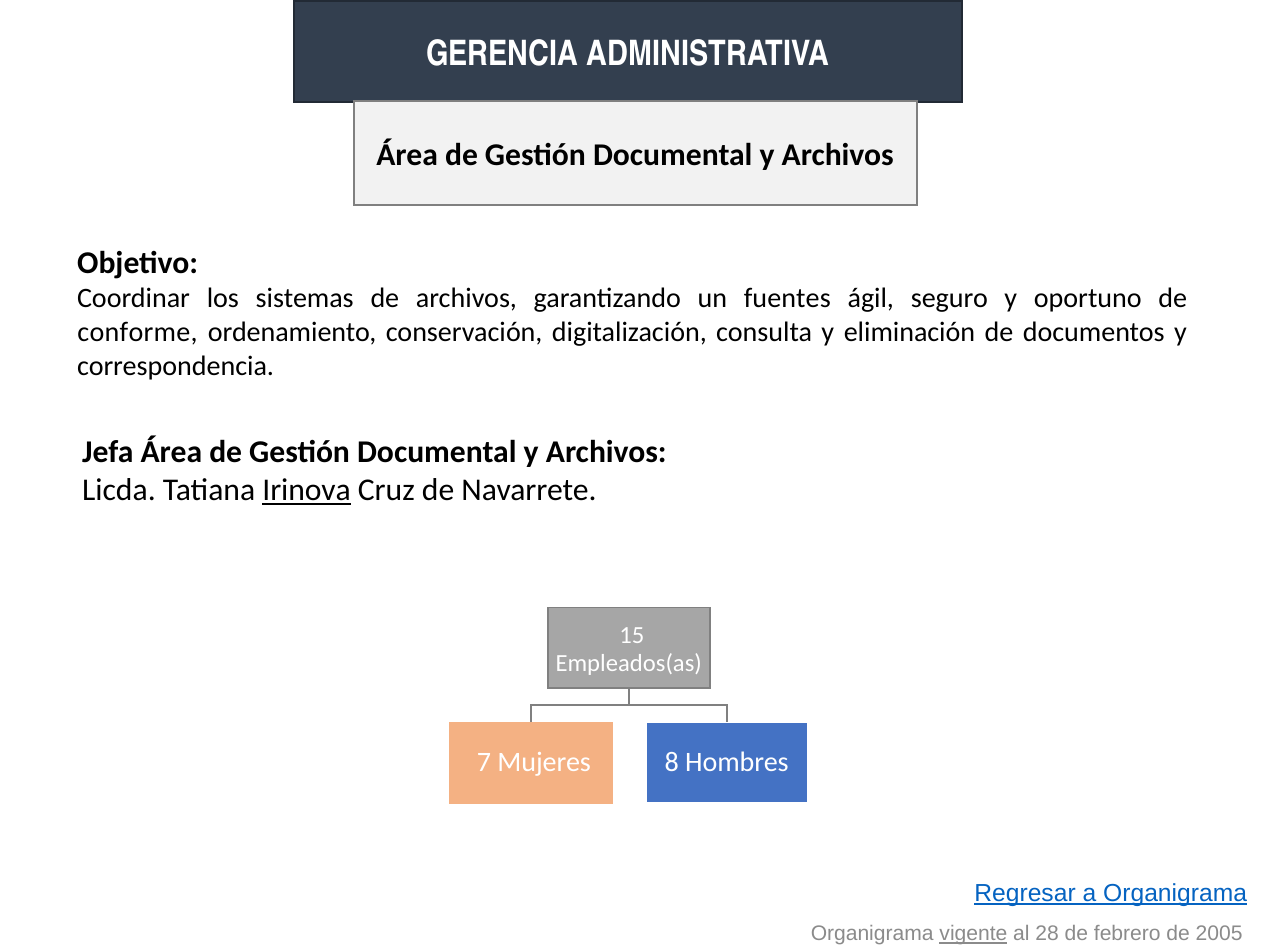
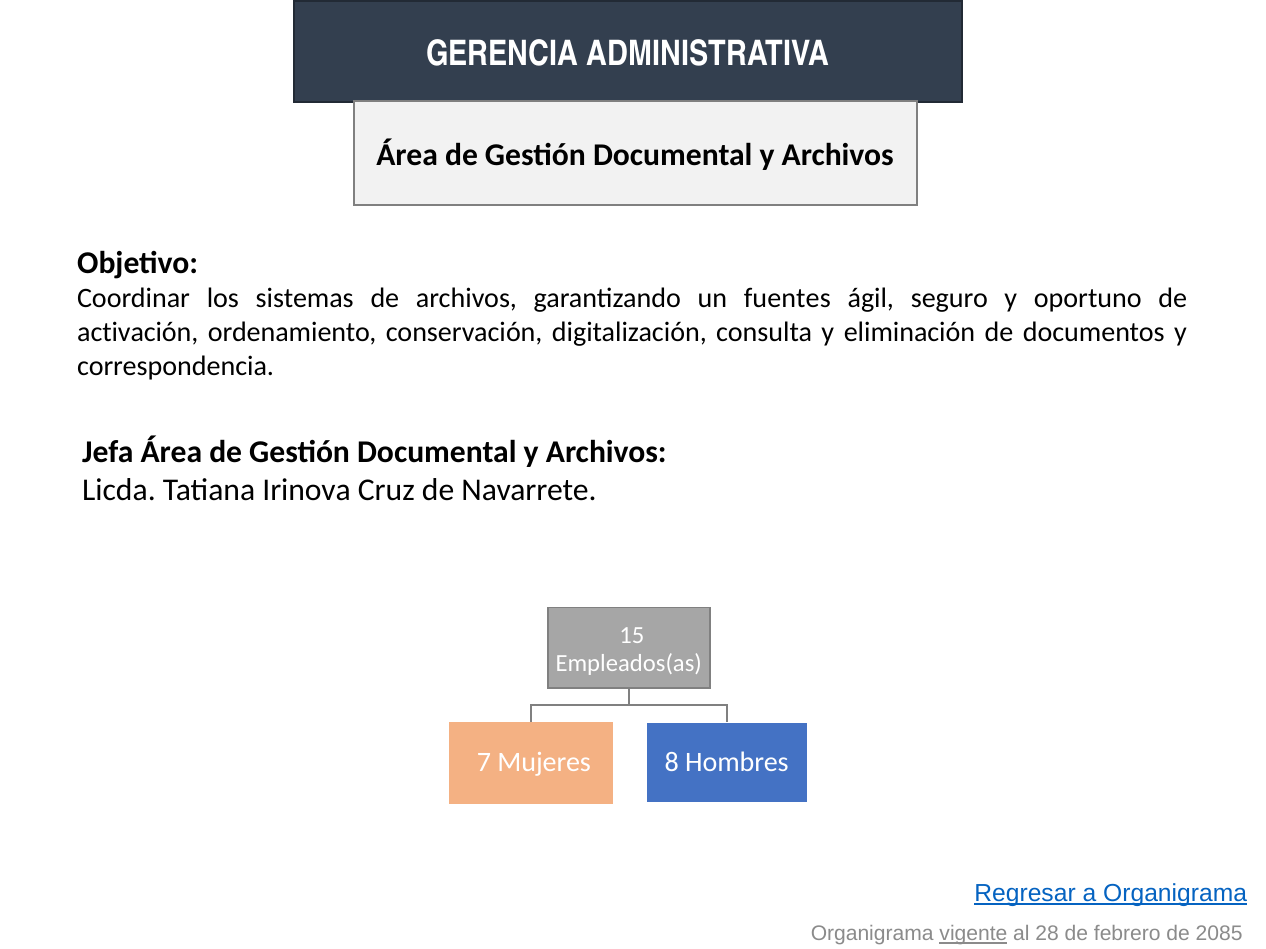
conforme: conforme -> activación
Irinova underline: present -> none
2005: 2005 -> 2085
